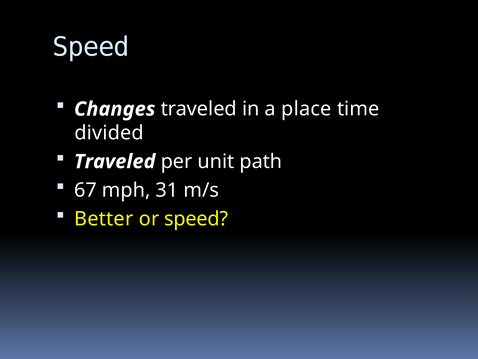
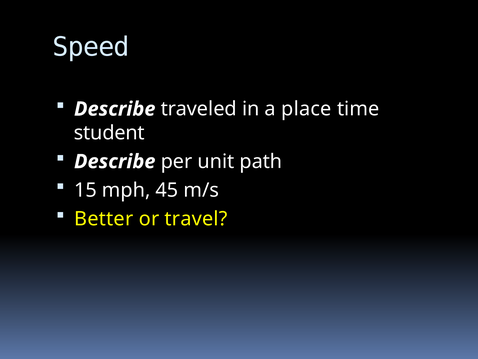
Changes at (115, 109): Changes -> Describe
divided: divided -> student
Traveled at (115, 161): Traveled -> Describe
67: 67 -> 15
31: 31 -> 45
or speed: speed -> travel
